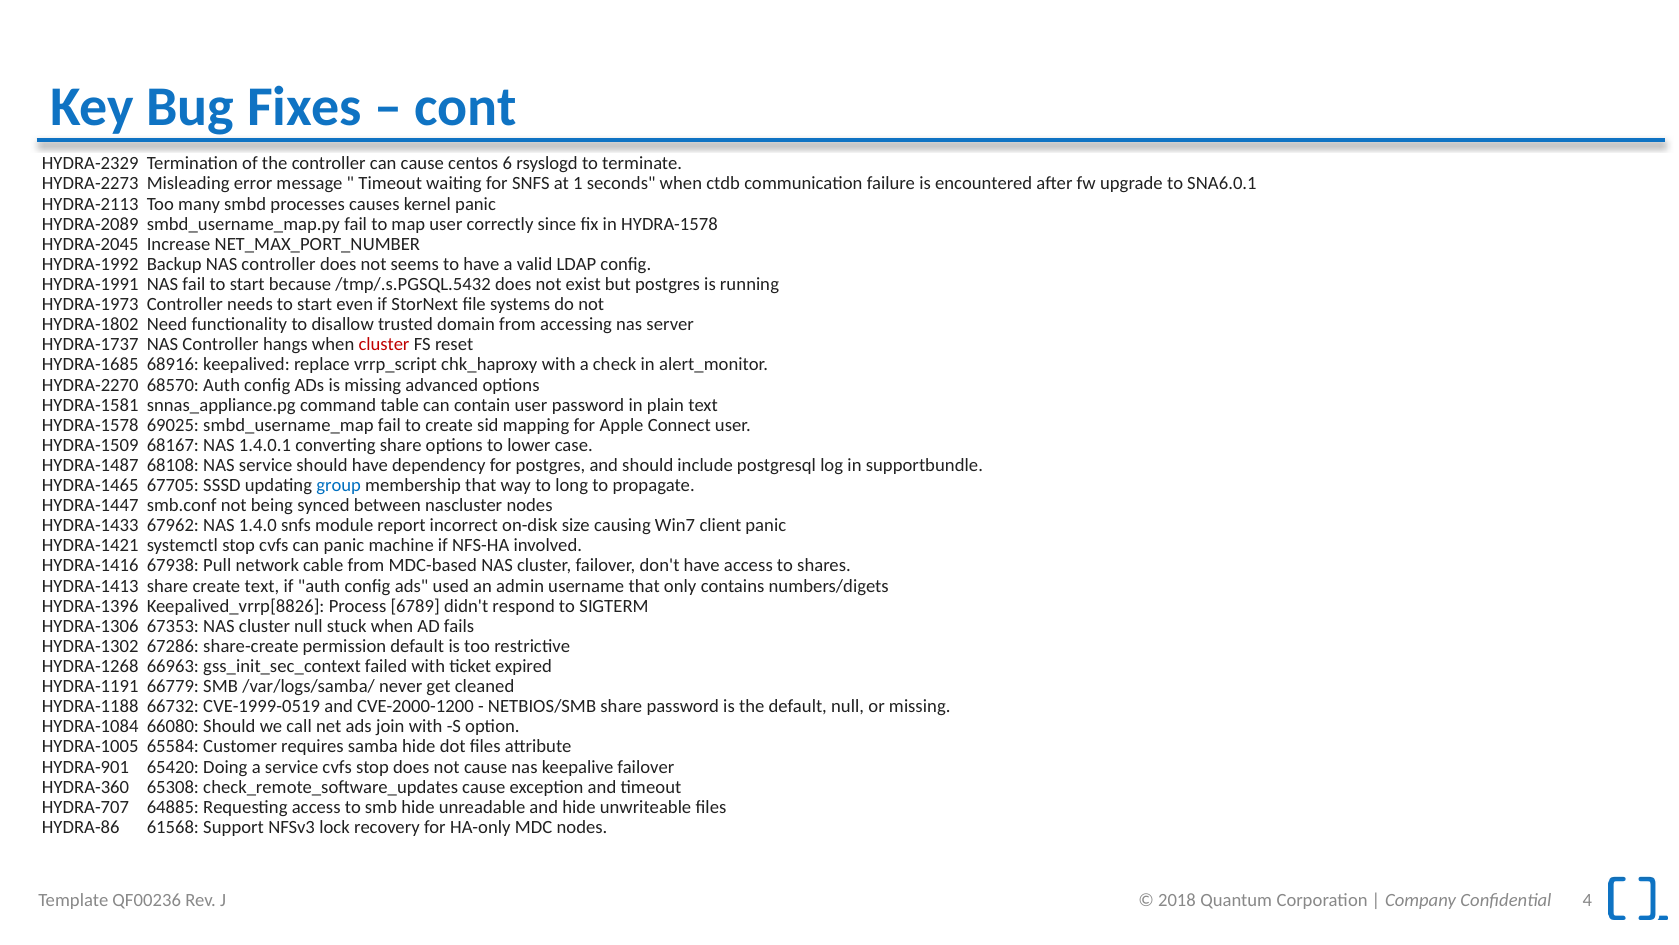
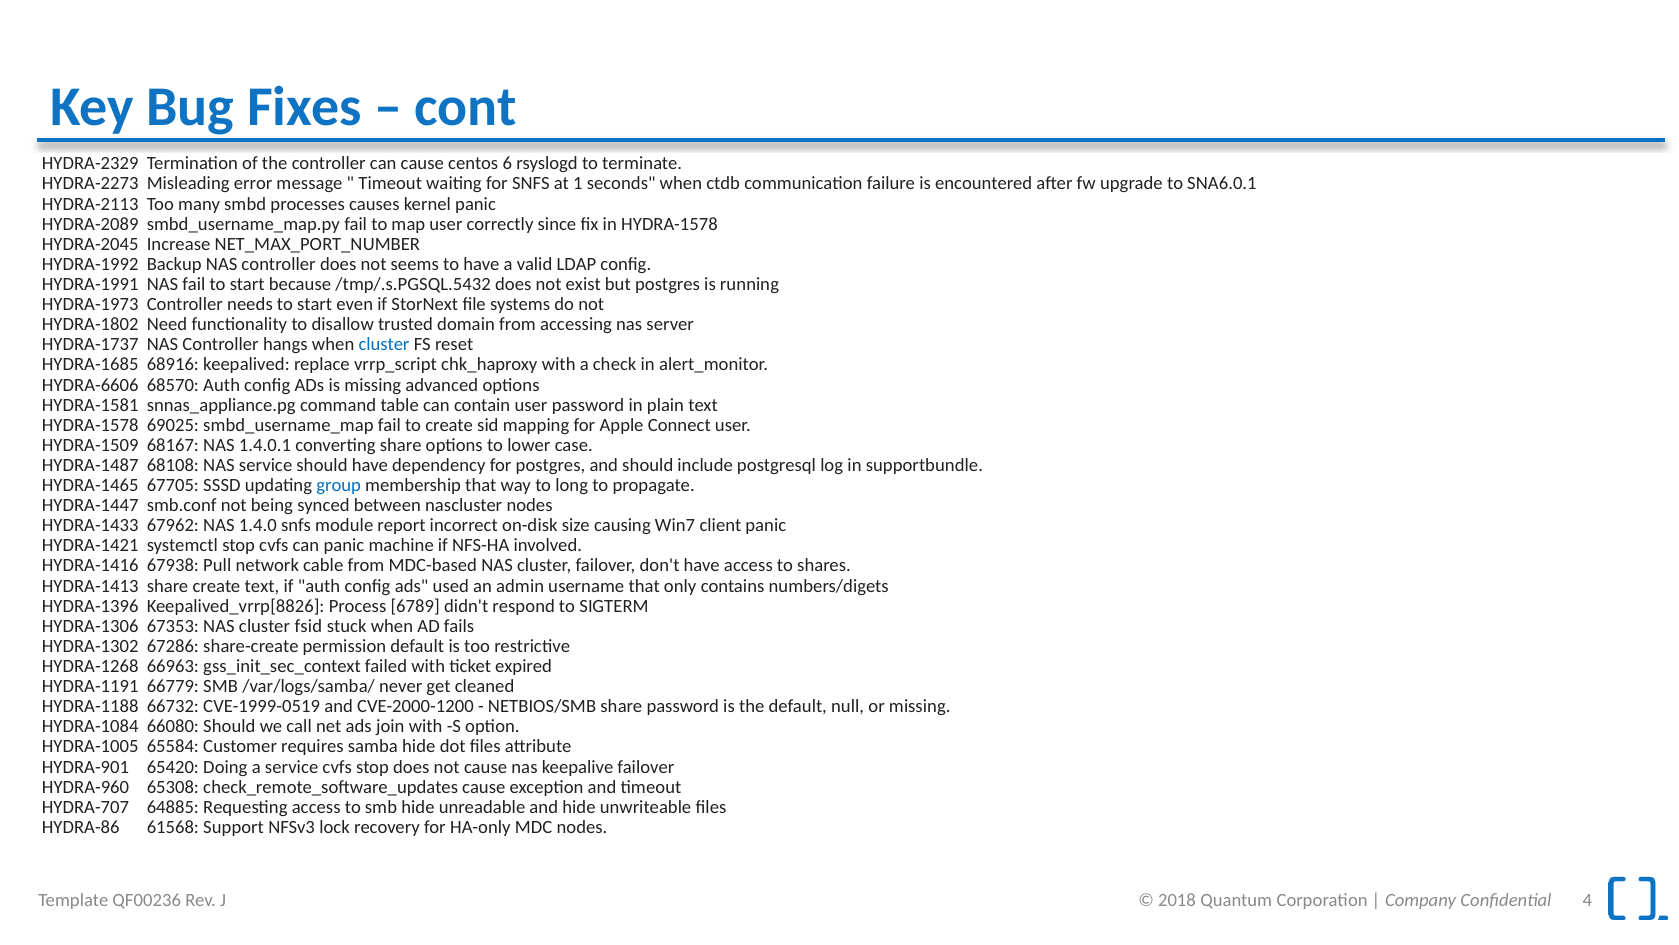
cluster at (384, 344) colour: red -> blue
HYDRA-2270: HYDRA-2270 -> HYDRA-6606
cluster null: null -> fsid
HYDRA-360: HYDRA-360 -> HYDRA-960
